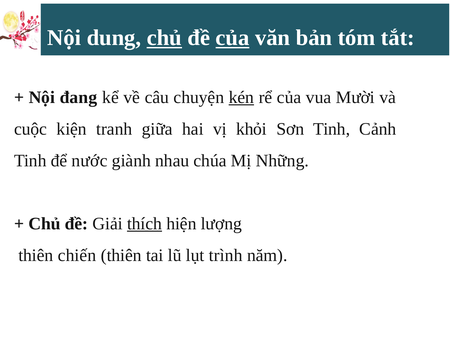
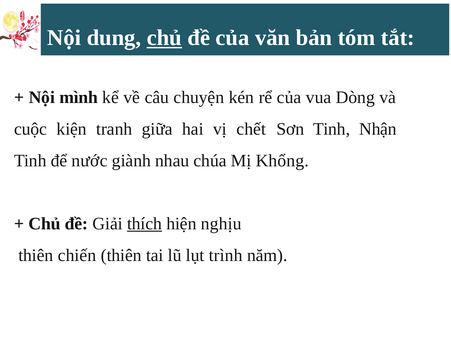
của at (233, 38) underline: present -> none
đang: đang -> mình
kén underline: present -> none
Mười: Mười -> Dòng
khỏi: khỏi -> chết
Cảnh: Cảnh -> Nhận
Những: Những -> Khổng
lượng: lượng -> nghịu
